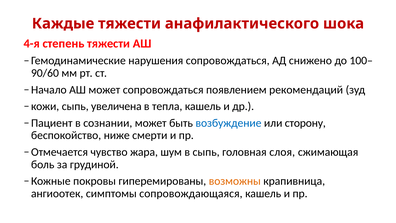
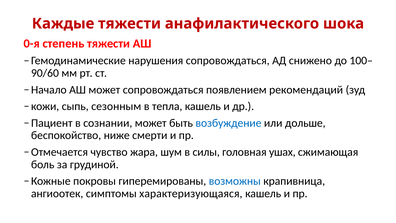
4-я: 4-я -> 0-я
увеличена: увеличена -> сезонным
сторону: сторону -> дольше
в сыпь: сыпь -> силы
слоя: слоя -> ушах
возможны colour: orange -> blue
сопровождающаяся: сопровождающаяся -> характеризующаяся
